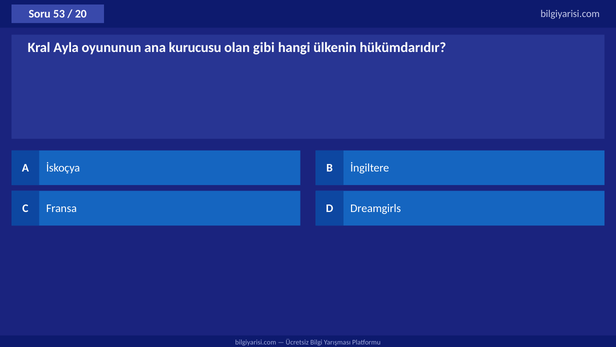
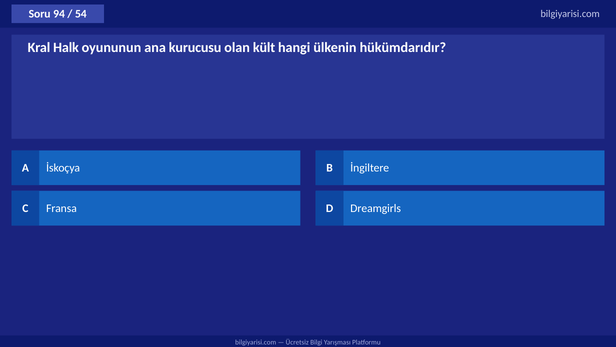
53: 53 -> 94
20: 20 -> 54
Ayla: Ayla -> Halk
gibi: gibi -> kült
